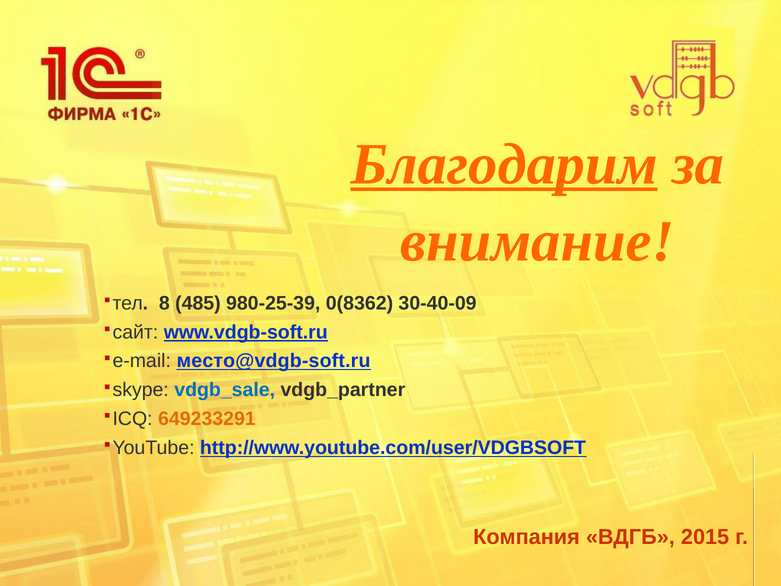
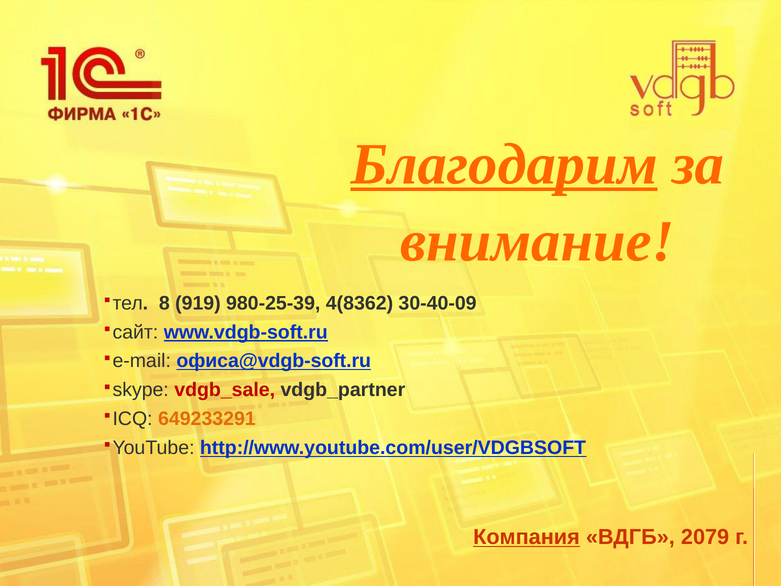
485: 485 -> 919
0(8362: 0(8362 -> 4(8362
место@vdgb-soft.ru: место@vdgb-soft.ru -> офиса@vdgb-soft.ru
vdgb_sale colour: blue -> red
Компания underline: none -> present
2015: 2015 -> 2079
